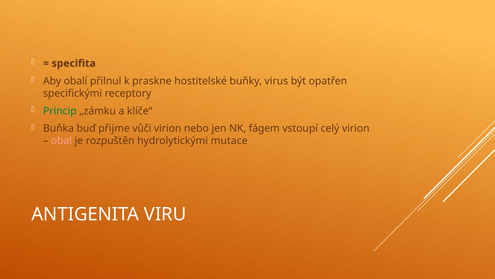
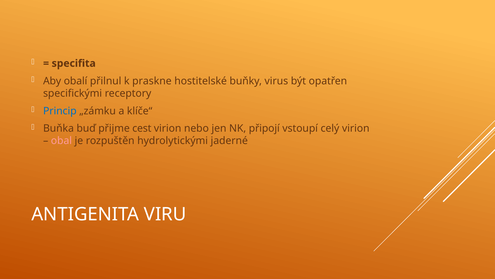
Princip colour: green -> blue
vůči: vůči -> cest
fágem: fágem -> připojí
mutace: mutace -> jaderné
